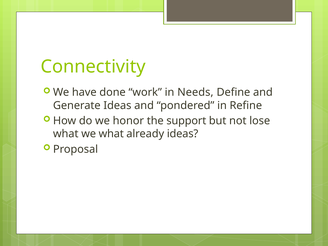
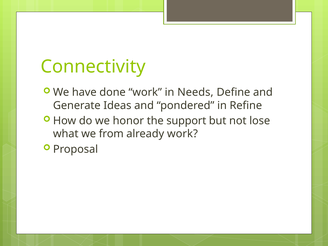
we what: what -> from
already ideas: ideas -> work
